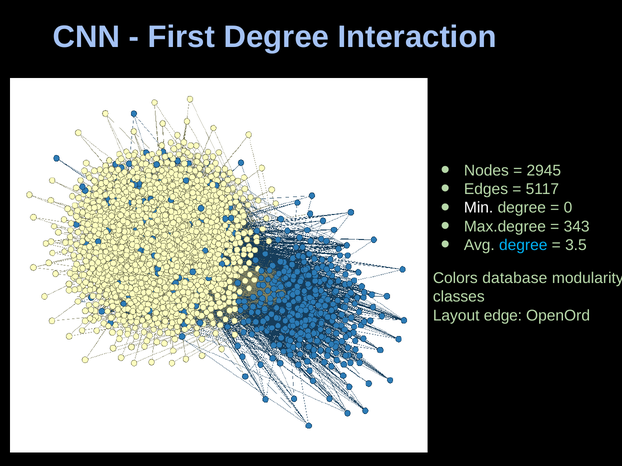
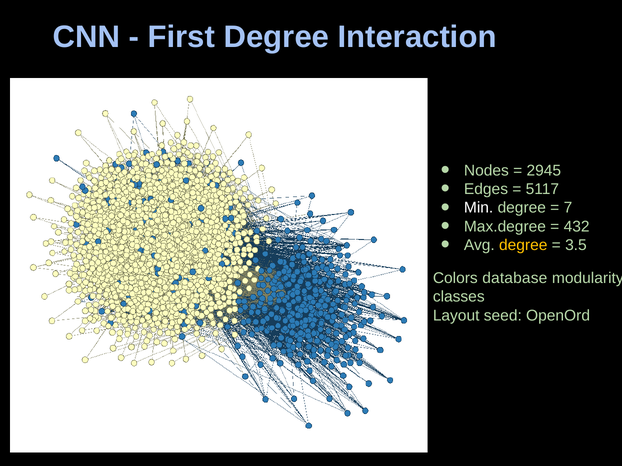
0: 0 -> 7
343: 343 -> 432
degree at (523, 245) colour: light blue -> yellow
edge: edge -> seed
